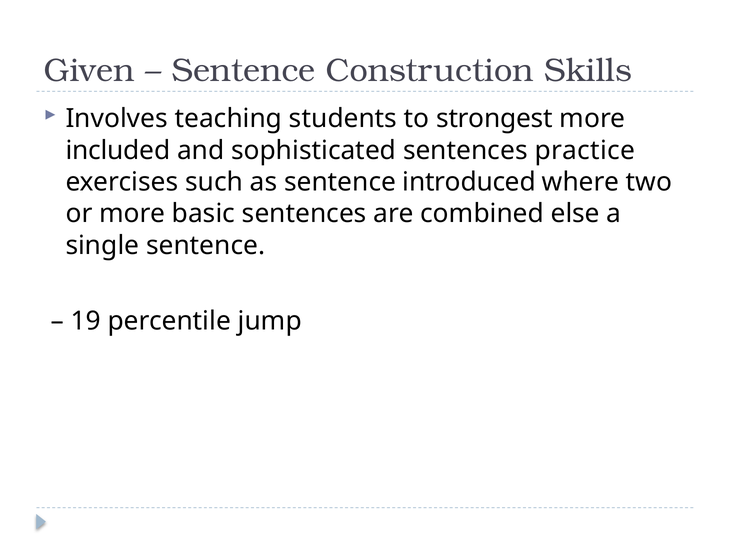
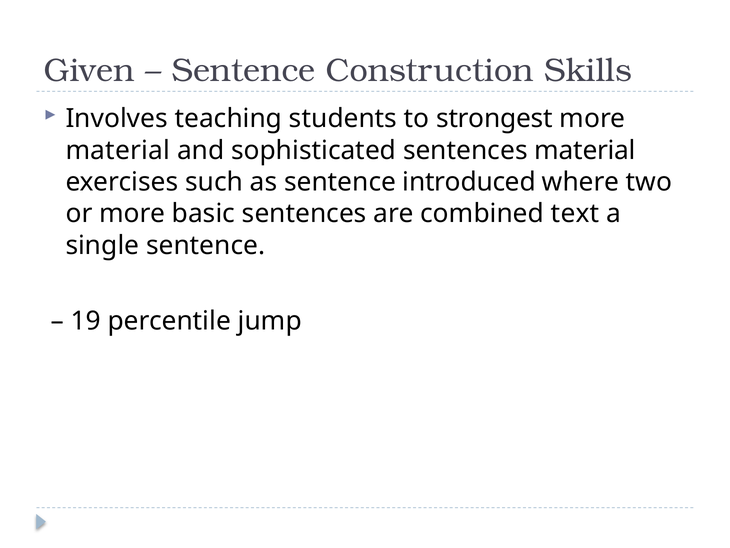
included at (118, 150): included -> material
sentences practice: practice -> material
else: else -> text
